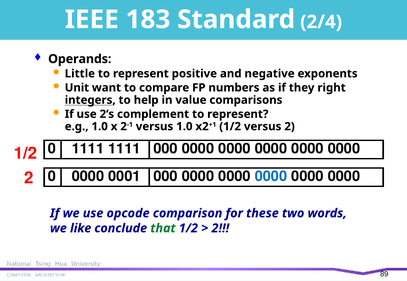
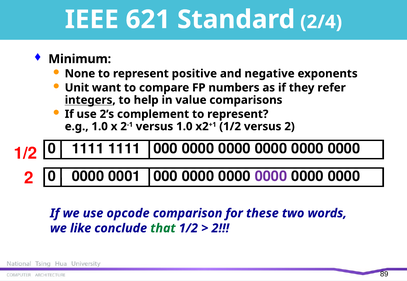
183: 183 -> 621
Operands: Operands -> Minimum
Little: Little -> None
right: right -> refer
0000 at (271, 177) colour: blue -> purple
